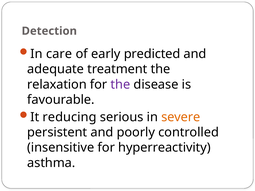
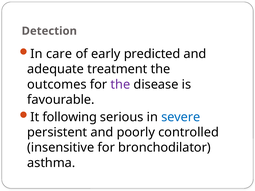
relaxation: relaxation -> outcomes
reducing: reducing -> following
severe colour: orange -> blue
hyperreactivity: hyperreactivity -> bronchodilator
